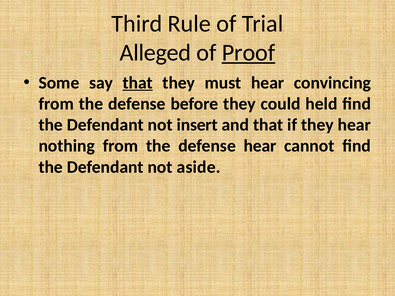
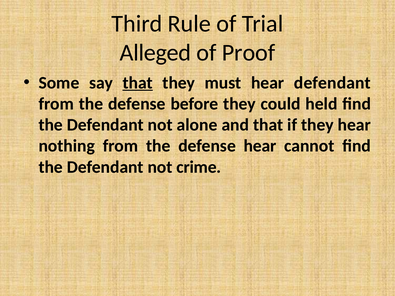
Proof underline: present -> none
hear convincing: convincing -> defendant
insert: insert -> alone
aside: aside -> crime
